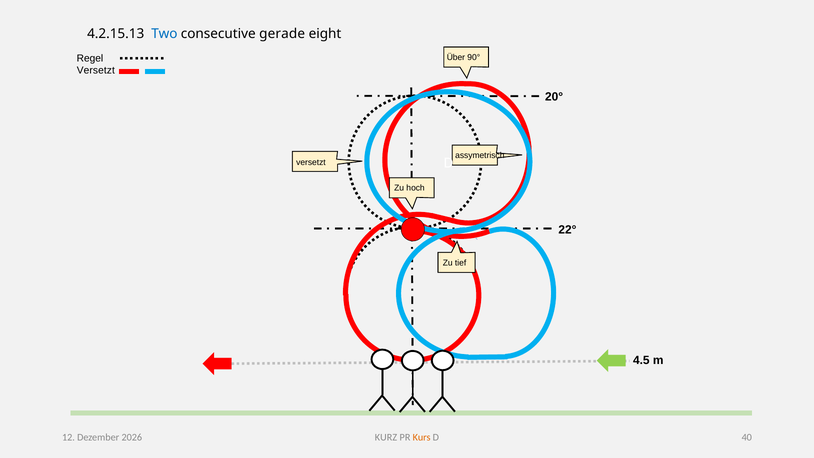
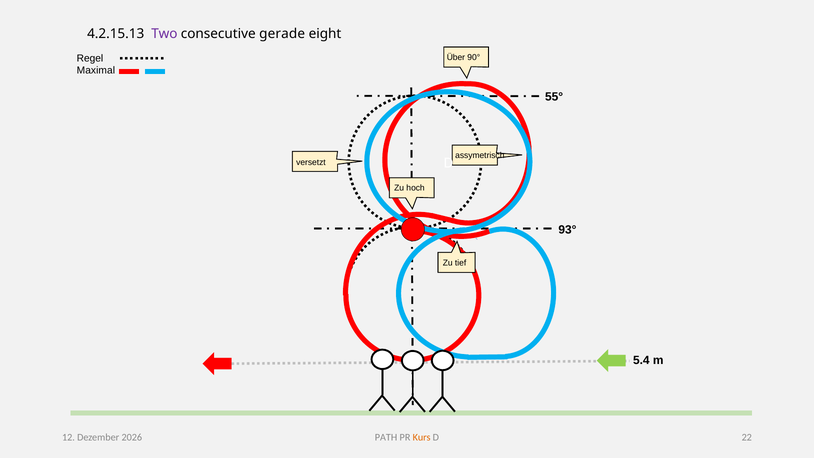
Two colour: blue -> purple
Versetzt at (96, 71): Versetzt -> Maximal
20°: 20° -> 55°
22°: 22° -> 93°
4.5: 4.5 -> 5.4
KURZ: KURZ -> PATH
40: 40 -> 22
